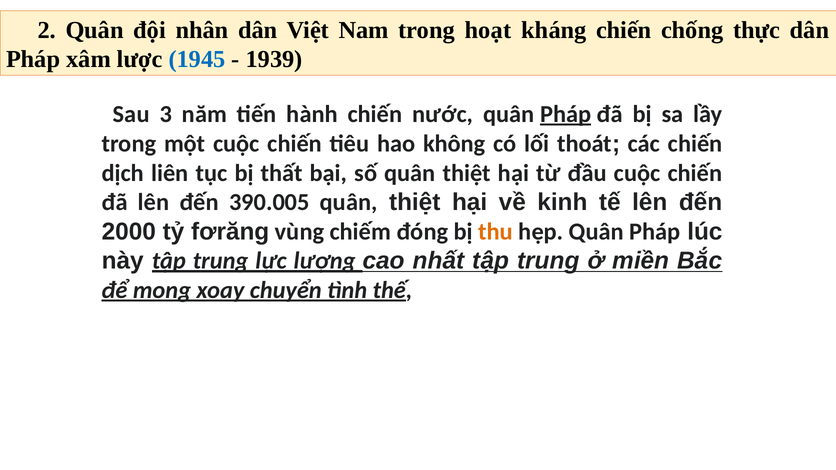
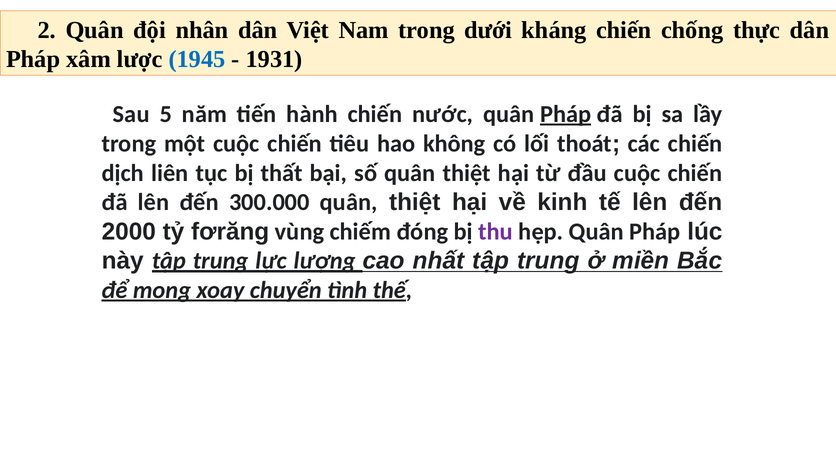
hoạt: hoạt -> dưới
1939: 1939 -> 1931
3: 3 -> 5
390.005: 390.005 -> 300.000
thu colour: orange -> purple
